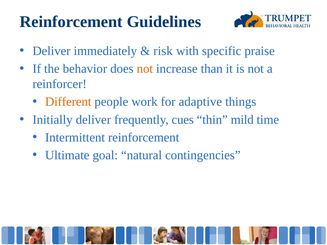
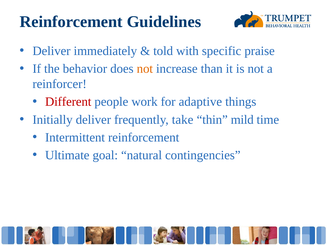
risk: risk -> told
Different colour: orange -> red
cues: cues -> take
